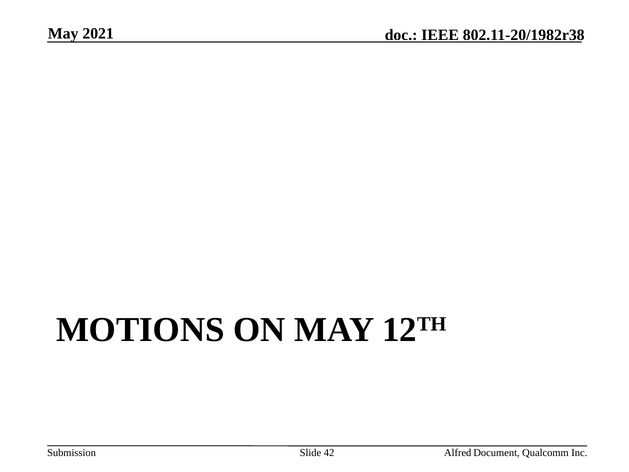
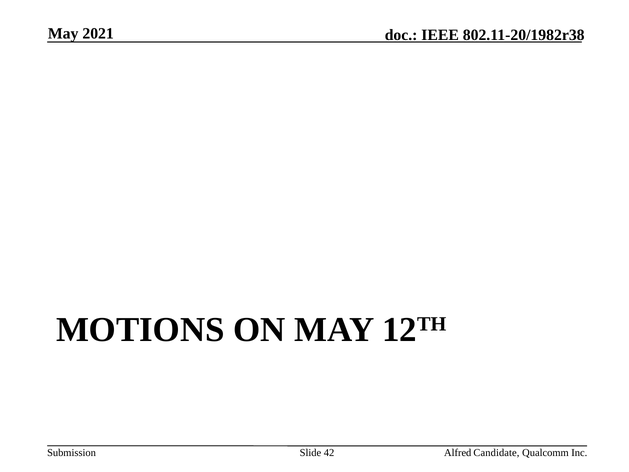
Document: Document -> Candidate
